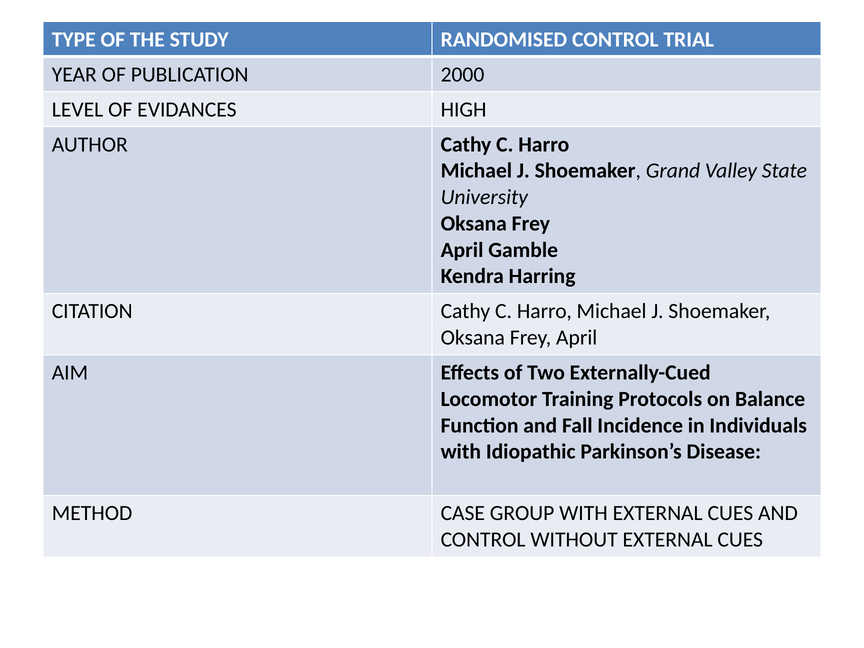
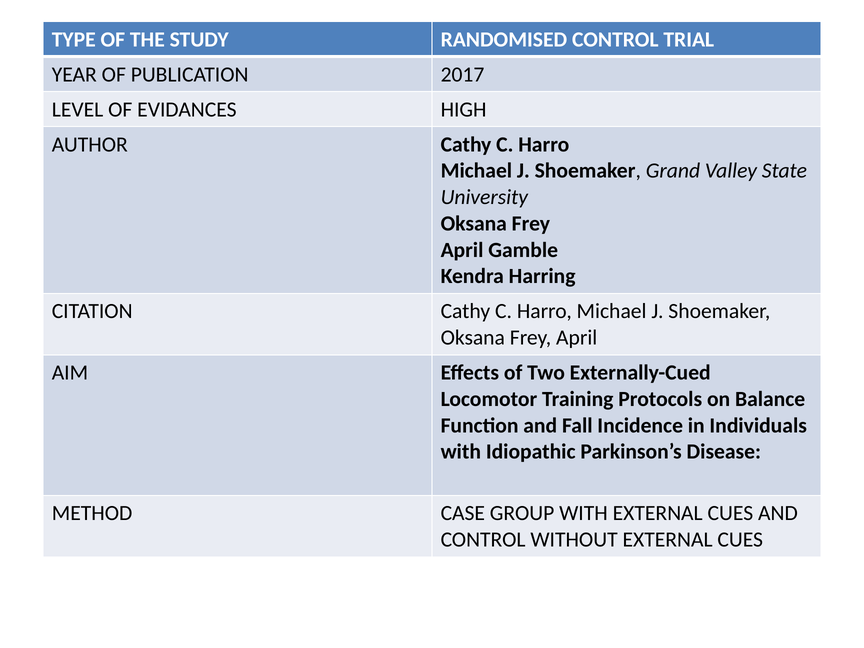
2000: 2000 -> 2017
